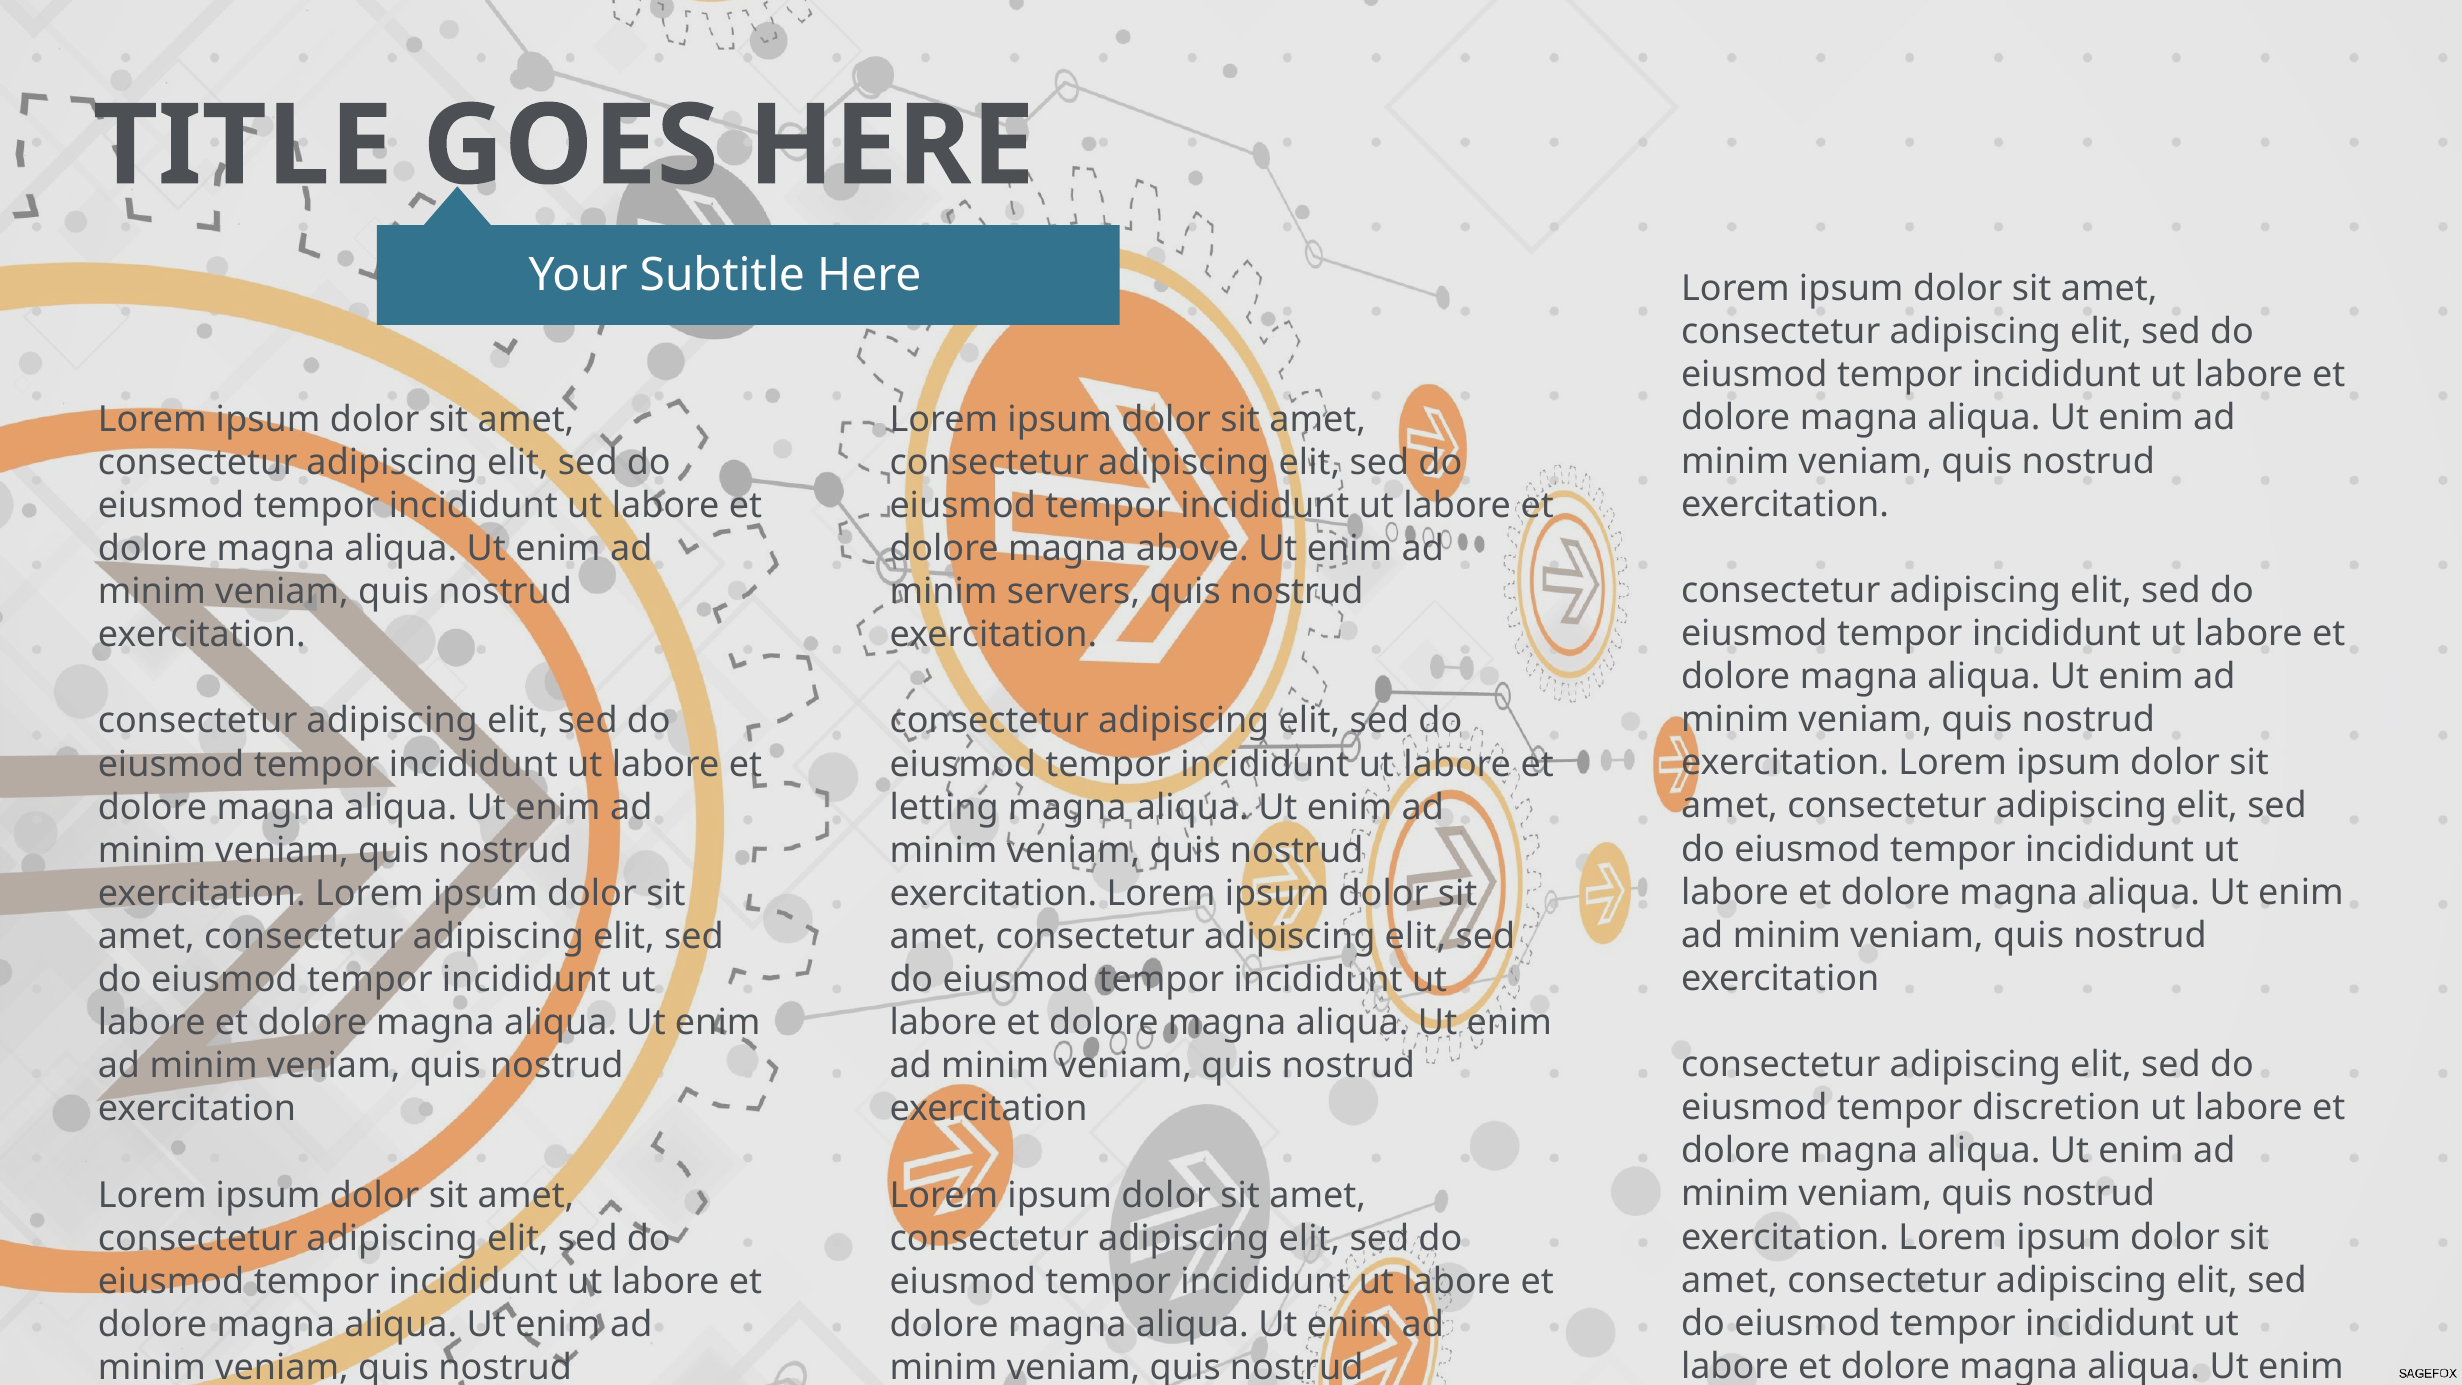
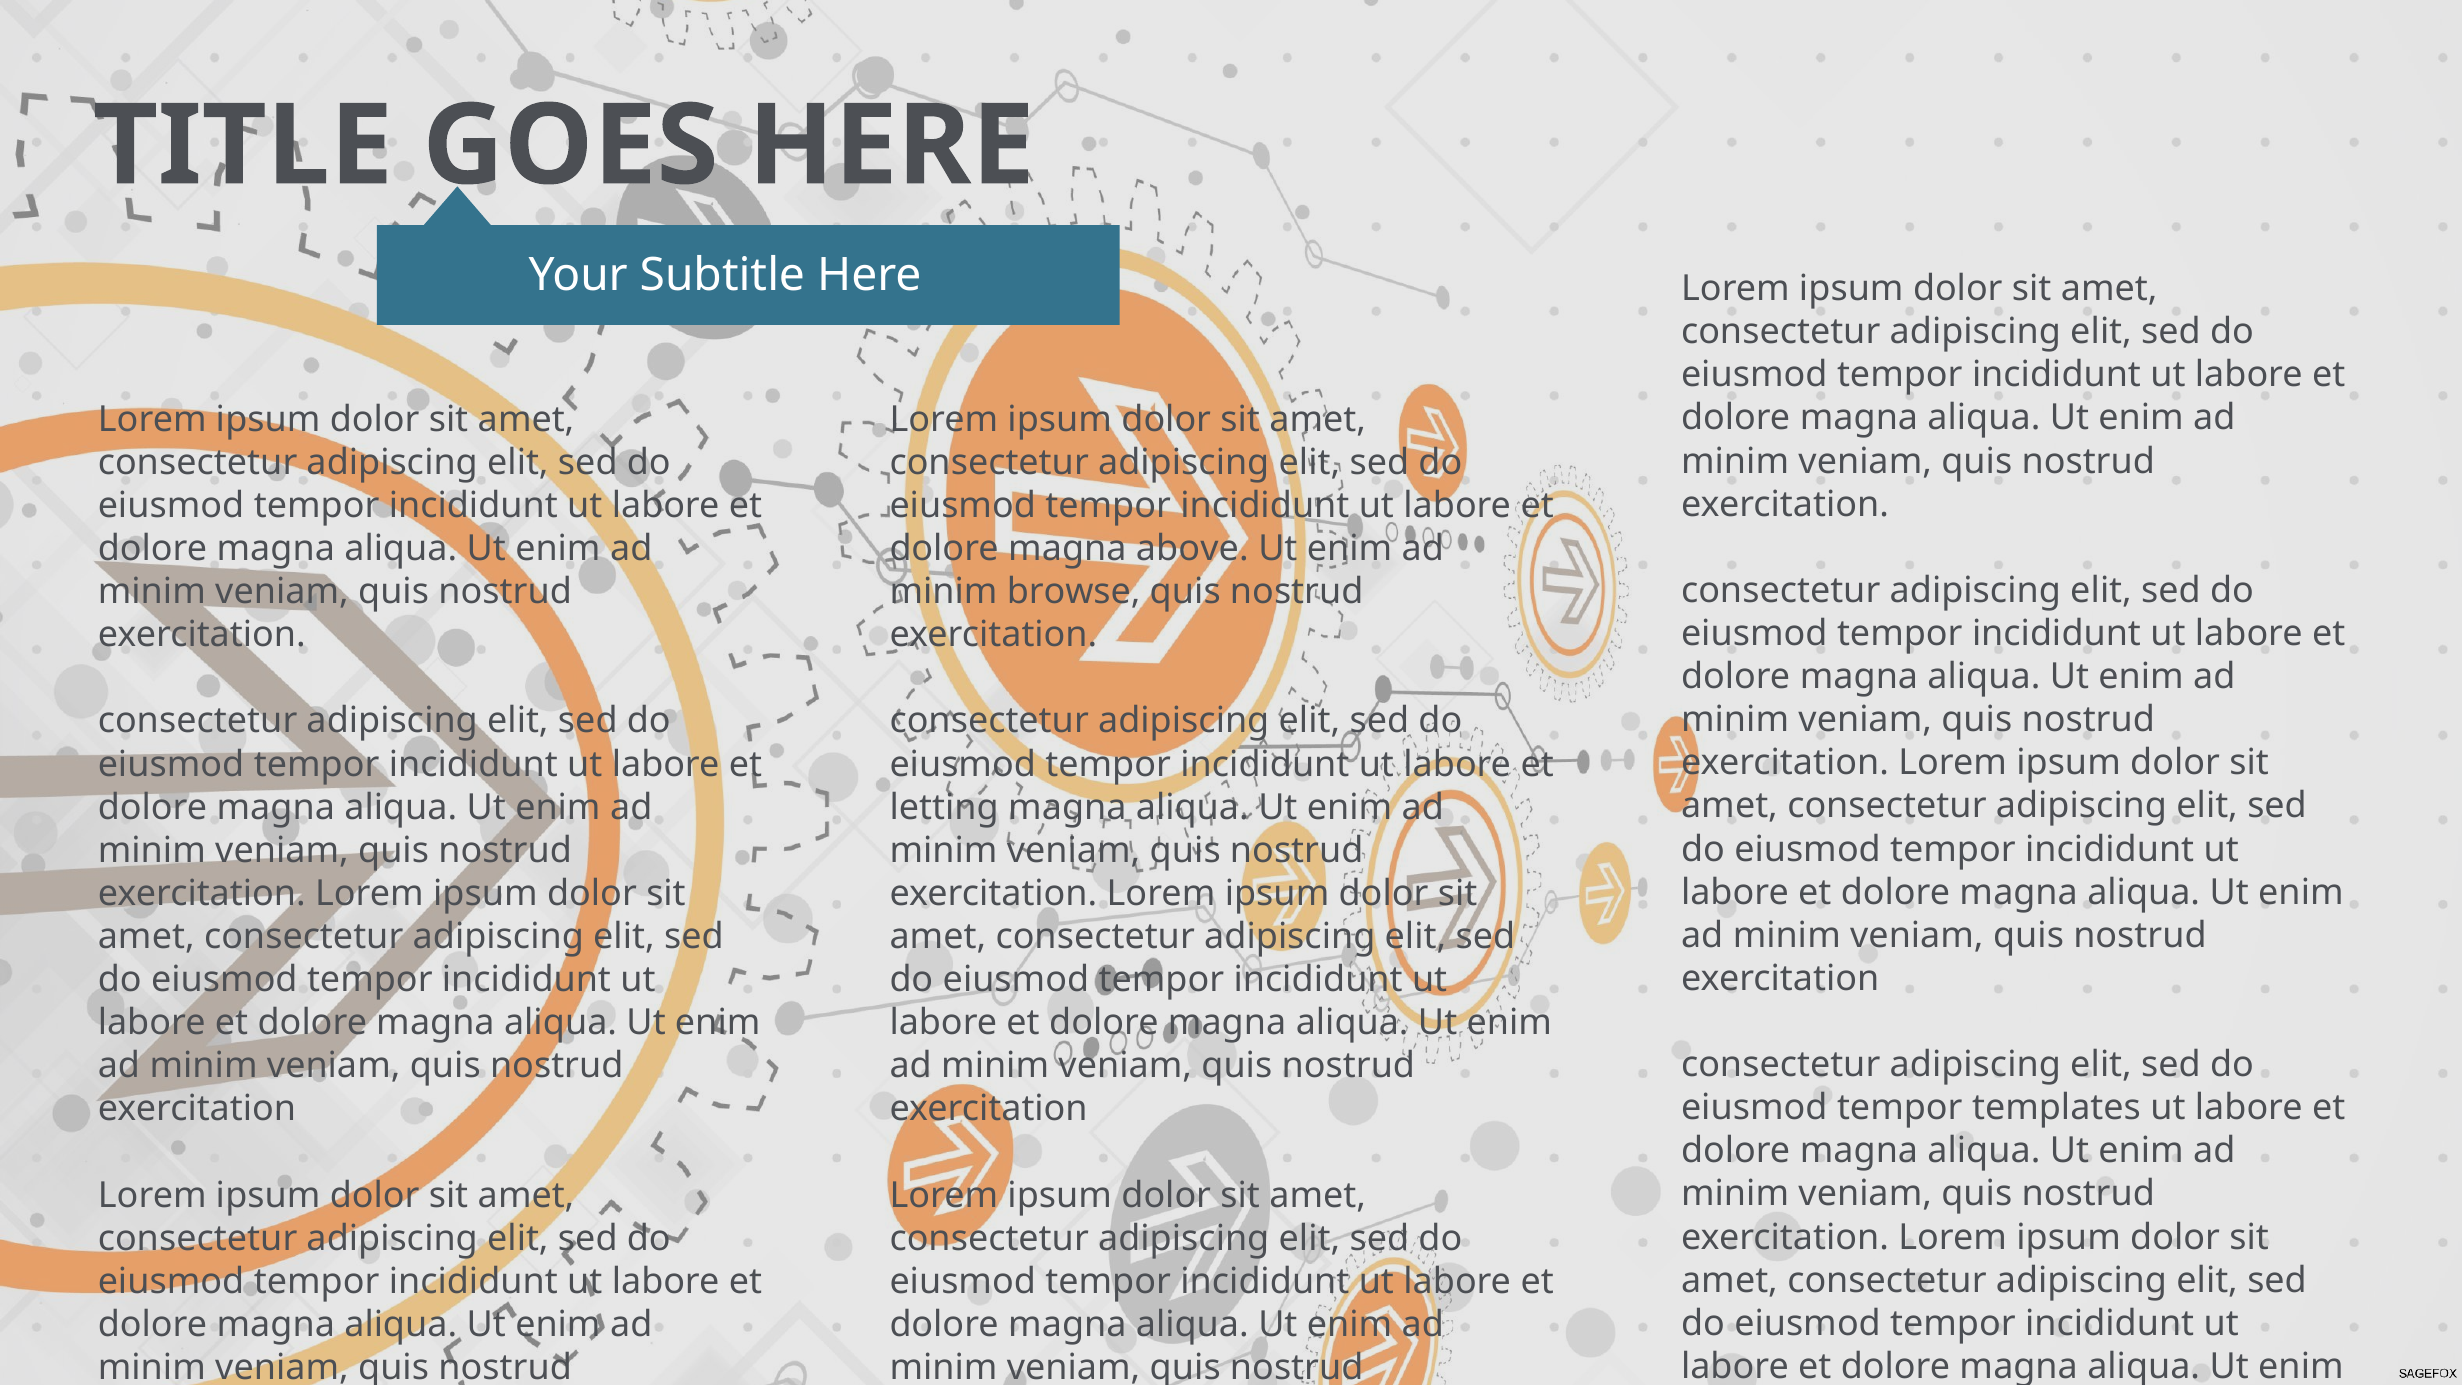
servers: servers -> browse
discretion: discretion -> templates
